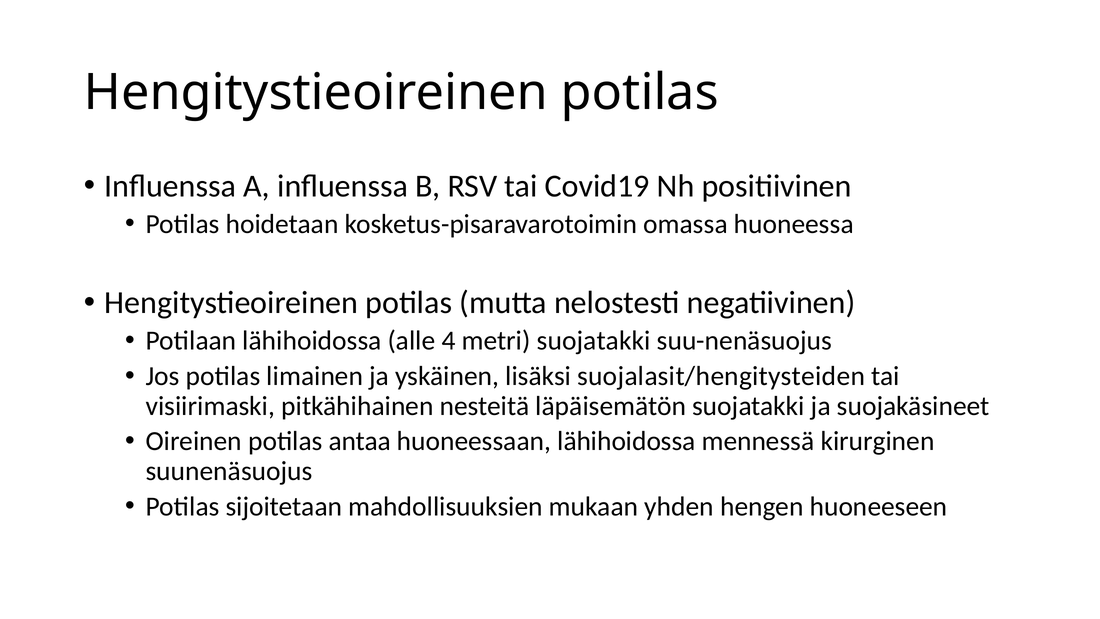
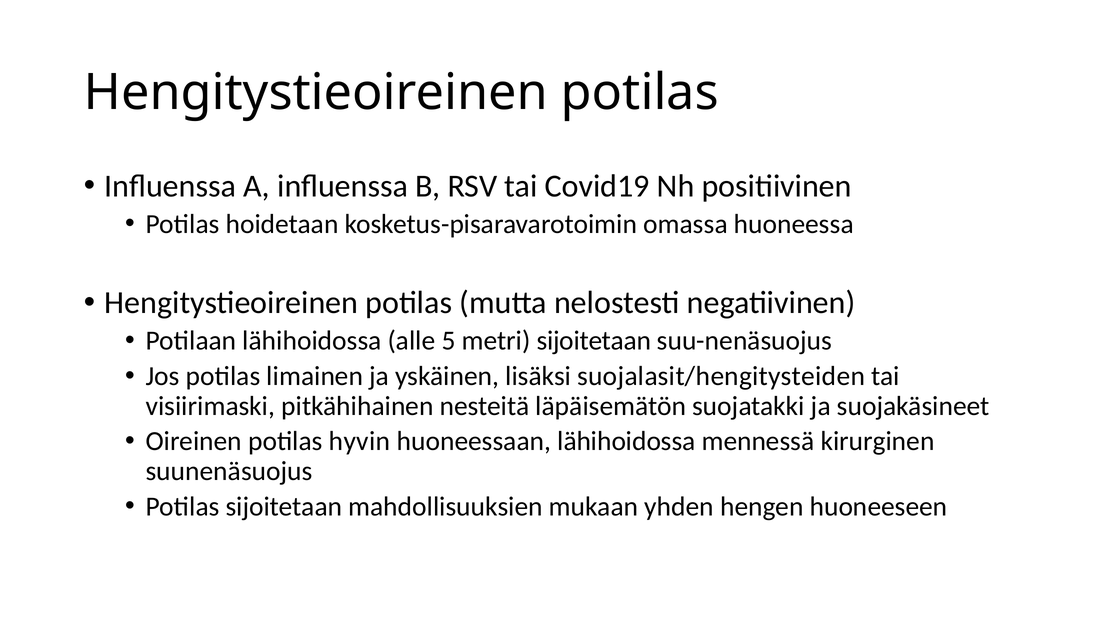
4: 4 -> 5
metri suojatakki: suojatakki -> sijoitetaan
antaa: antaa -> hyvin
